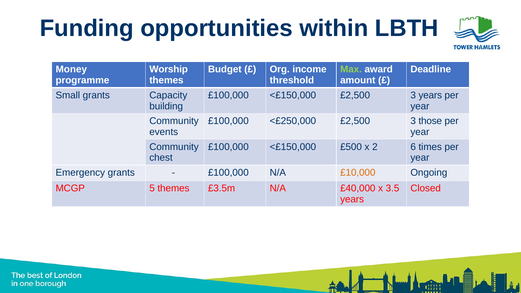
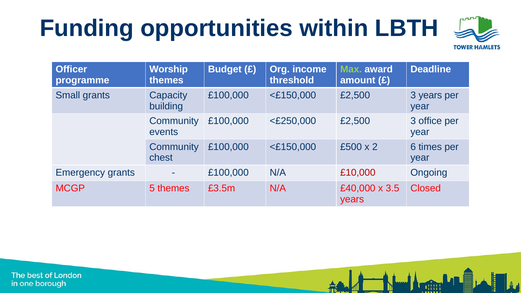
Money: Money -> Officer
those: those -> office
£10,000 colour: orange -> red
